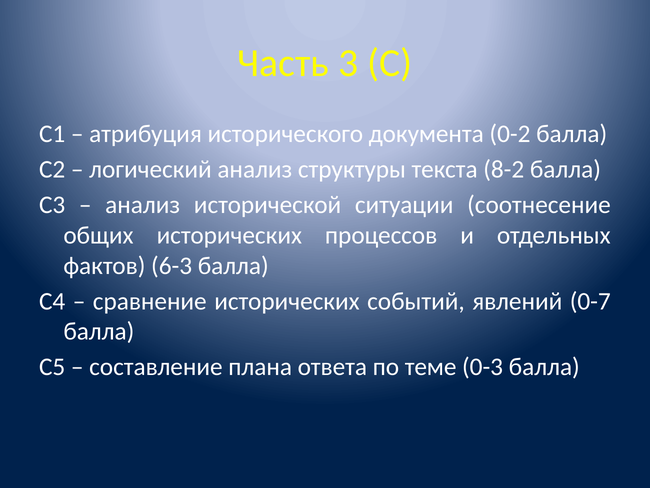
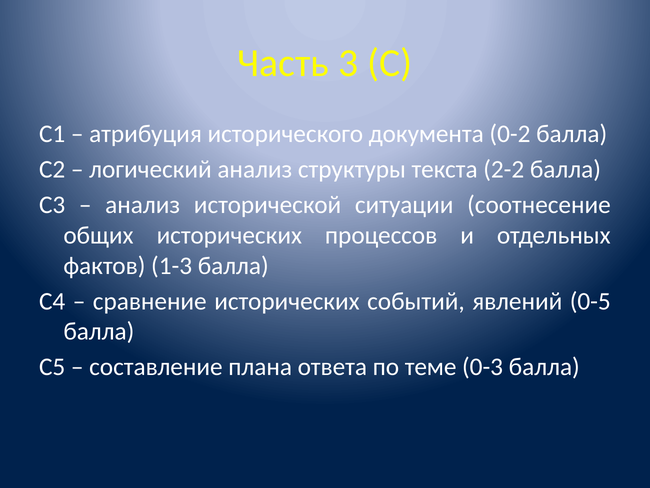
8-2: 8-2 -> 2-2
6-3: 6-3 -> 1-3
0-7: 0-7 -> 0-5
